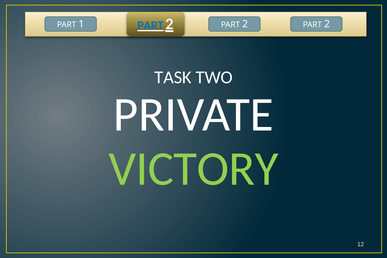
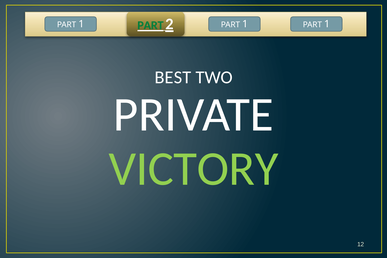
PART at (150, 25) colour: blue -> green
2 at (245, 24): 2 -> 1
2 at (327, 24): 2 -> 1
TASK: TASK -> BEST
